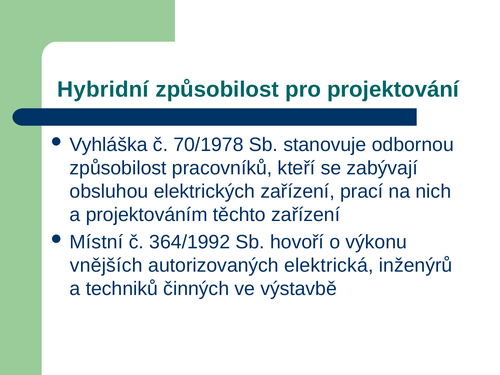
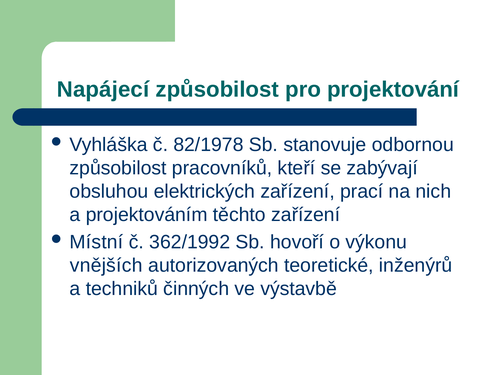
Hybridní: Hybridní -> Napájecí
70/1978: 70/1978 -> 82/1978
364/1992: 364/1992 -> 362/1992
elektrická: elektrická -> teoretické
